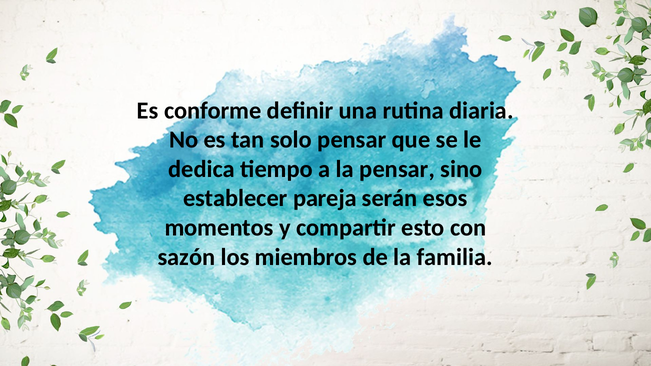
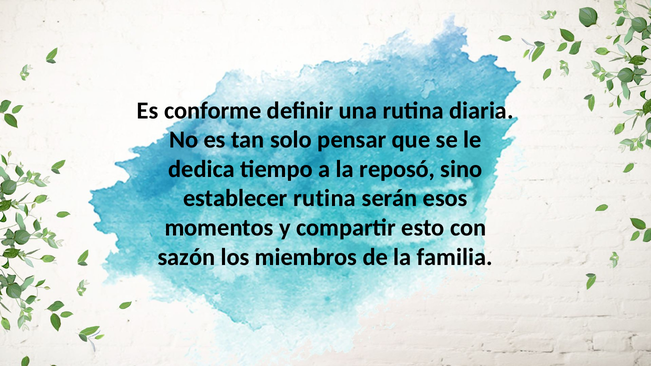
la pensar: pensar -> reposó
establecer pareja: pareja -> rutina
